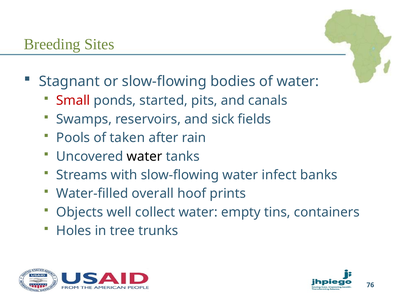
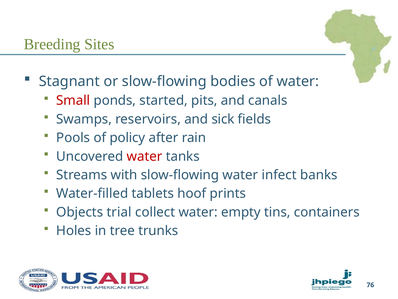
taken: taken -> policy
water at (145, 156) colour: black -> red
overall: overall -> tablets
well: well -> trial
